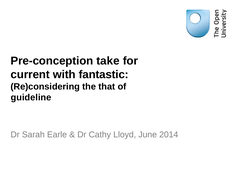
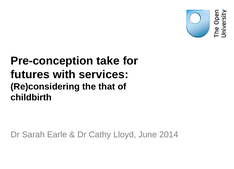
current: current -> futures
fantastic: fantastic -> services
guideline: guideline -> childbirth
